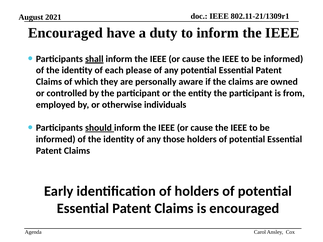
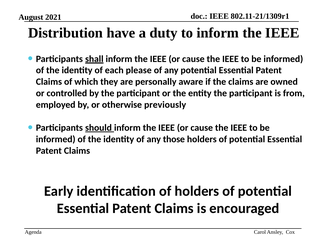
Encouraged at (65, 33): Encouraged -> Distribution
individuals: individuals -> previously
